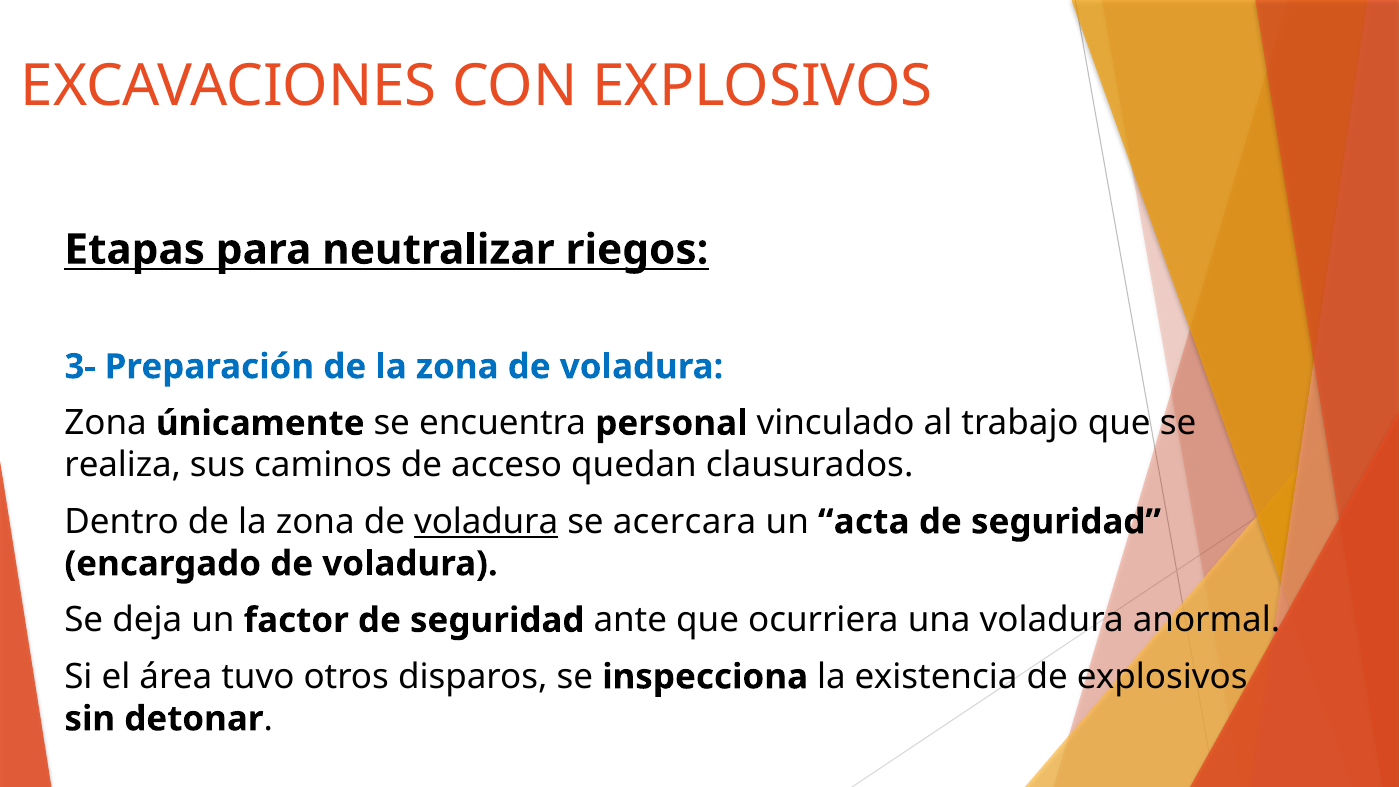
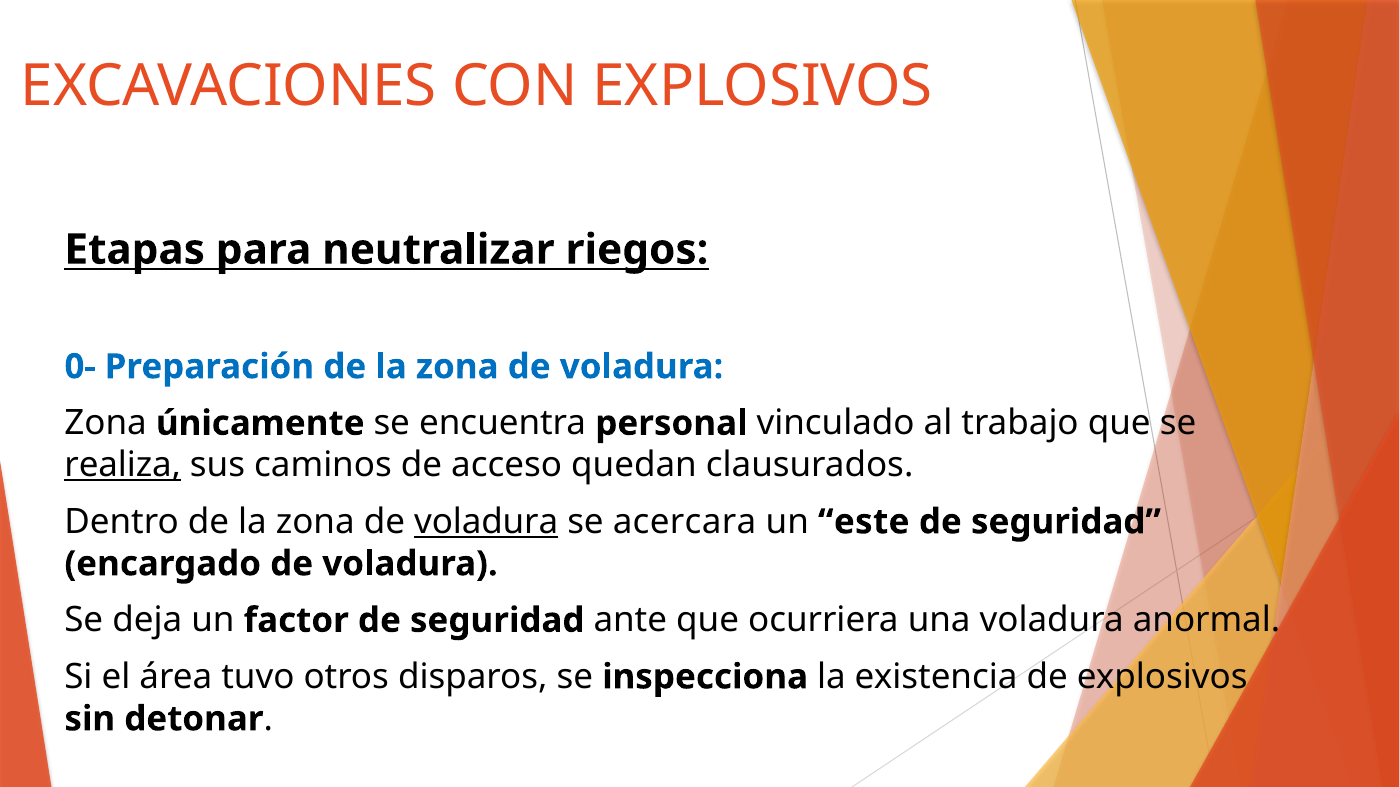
3-: 3- -> 0-
realiza underline: none -> present
acta: acta -> este
